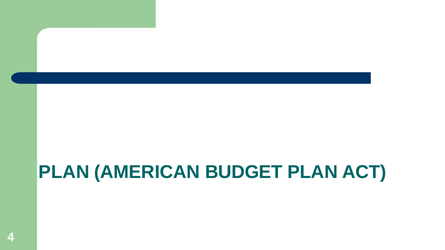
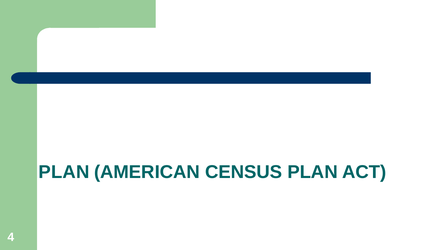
BUDGET: BUDGET -> CENSUS
